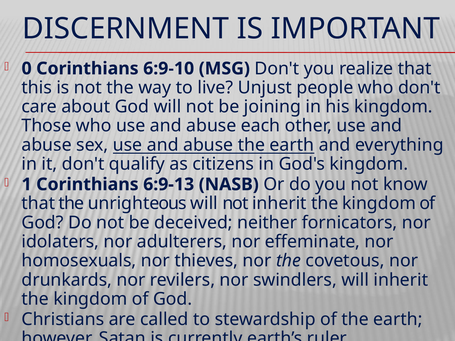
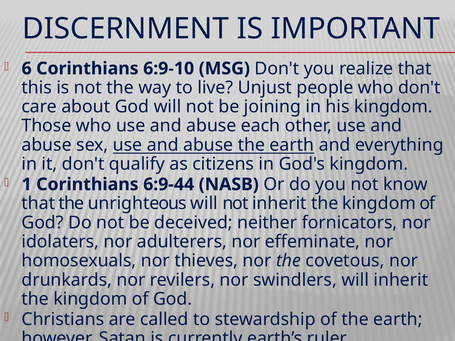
0: 0 -> 6
6:9-13: 6:9-13 -> 6:9-44
